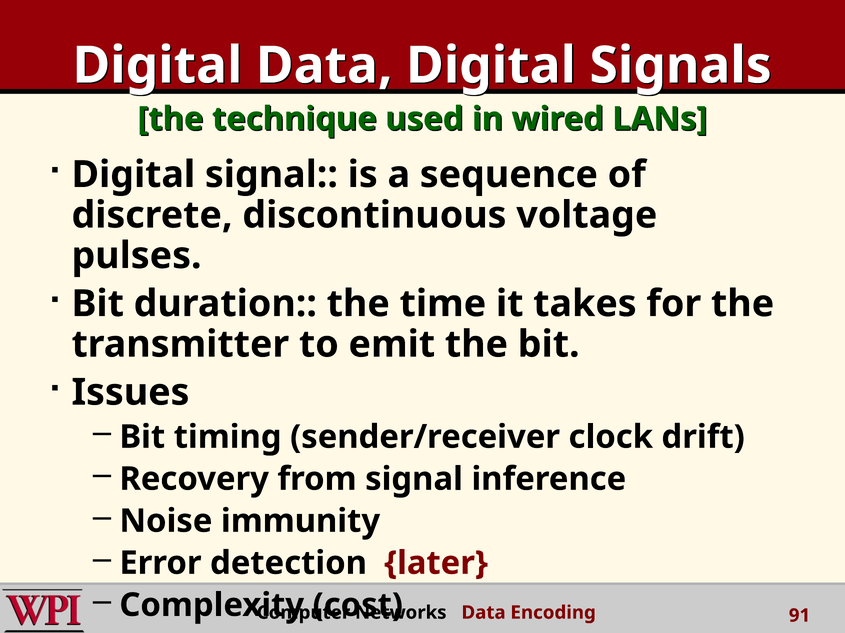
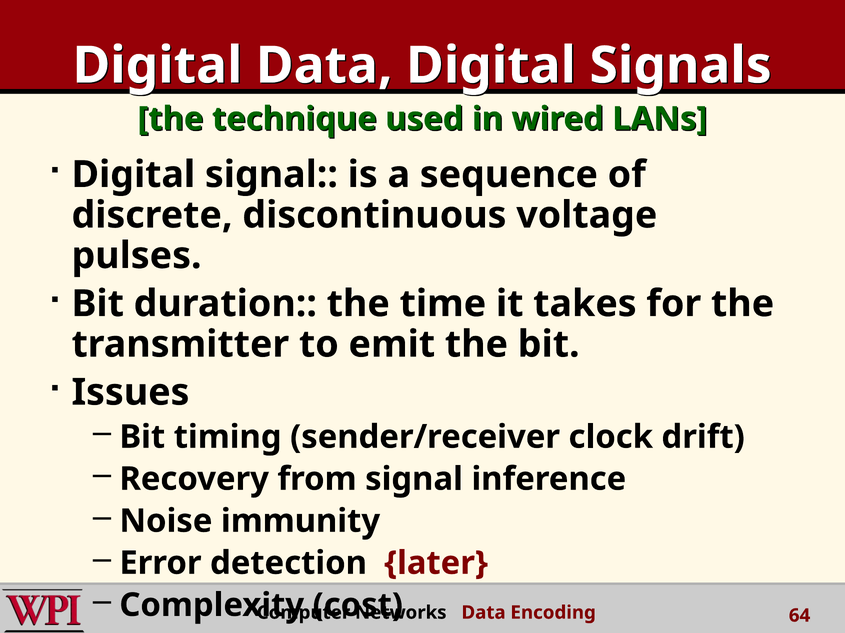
91: 91 -> 64
